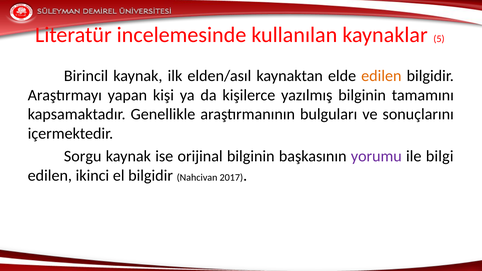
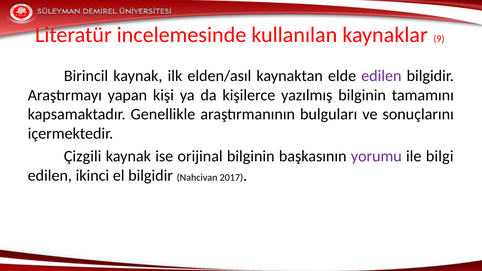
5: 5 -> 9
edilen at (381, 76) colour: orange -> purple
Sorgu: Sorgu -> Çizgili
